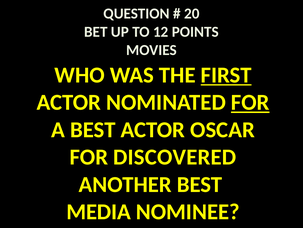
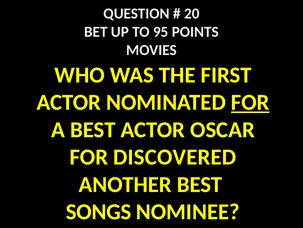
12: 12 -> 95
FIRST underline: present -> none
MEDIA: MEDIA -> SONGS
